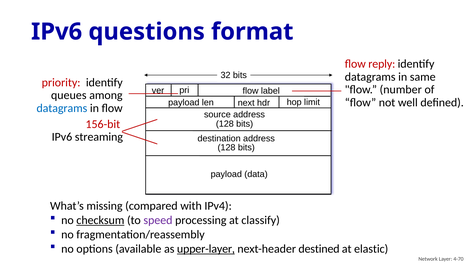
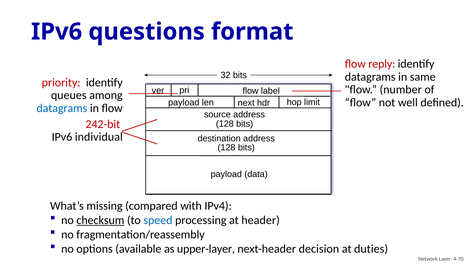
156-bit: 156-bit -> 242-bit
streaming: streaming -> individual
speed colour: purple -> blue
classify: classify -> header
upper-layer underline: present -> none
destined: destined -> decision
elastic: elastic -> duties
